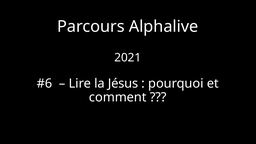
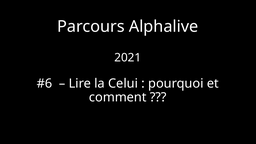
Jésus: Jésus -> Celui
